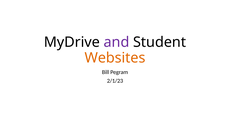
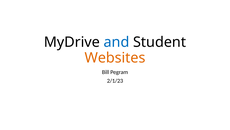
and colour: purple -> blue
